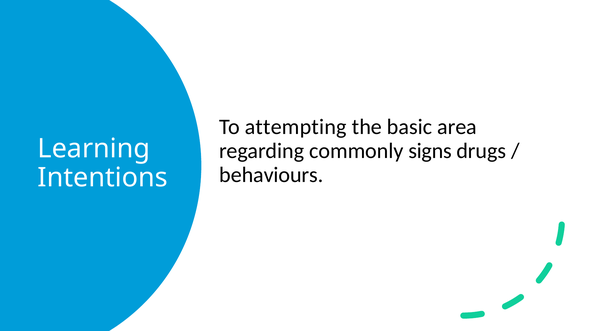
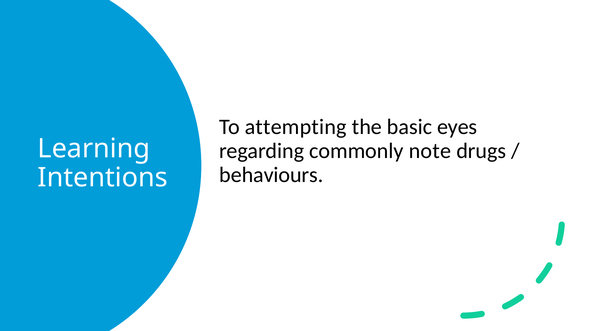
area: area -> eyes
signs: signs -> note
